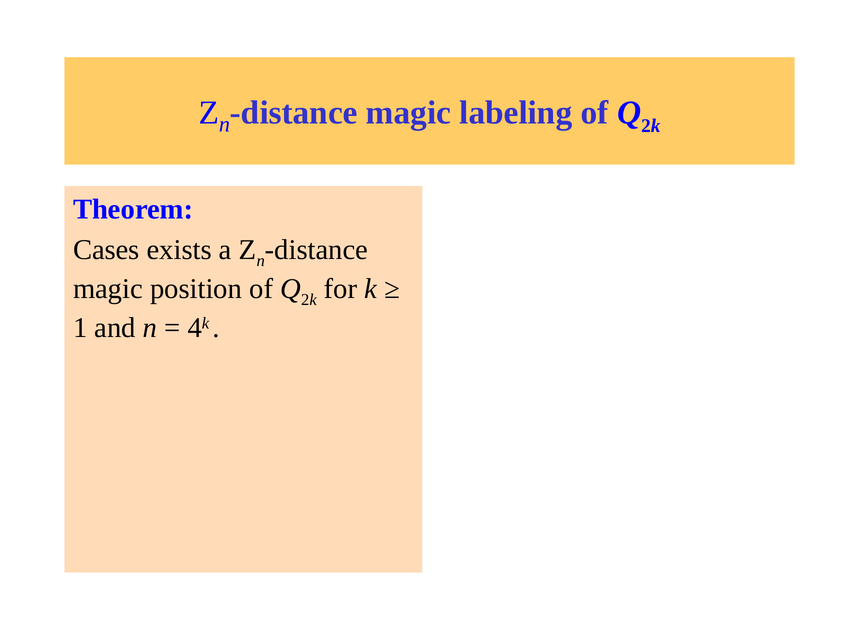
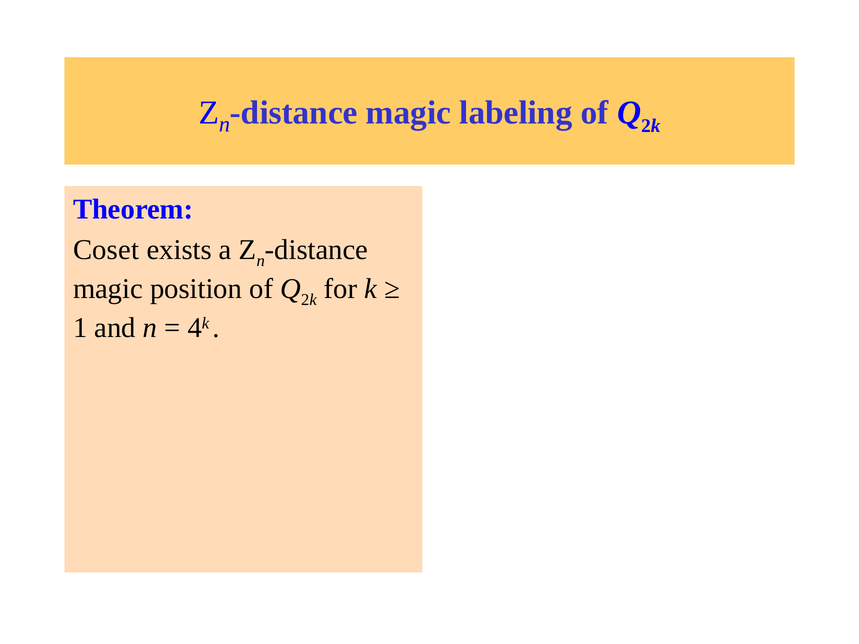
Cases: Cases -> Coset
